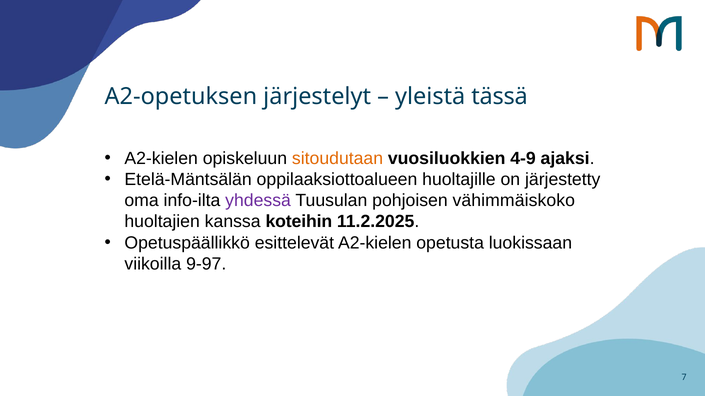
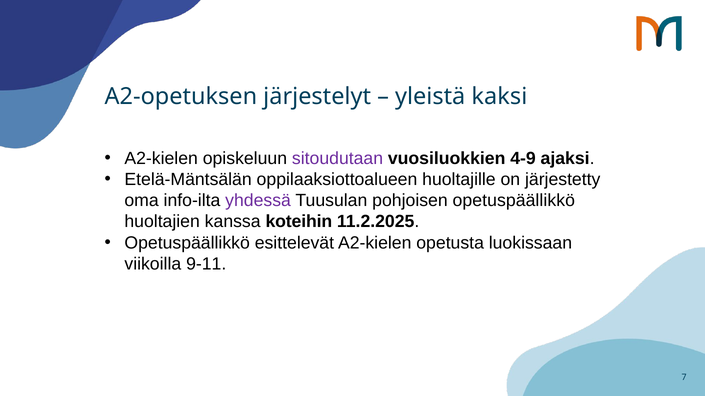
tässä: tässä -> kaksi
sitoudutaan colour: orange -> purple
pohjoisen vähimmäiskoko: vähimmäiskoko -> opetuspäällikkö
9-97: 9-97 -> 9-11
